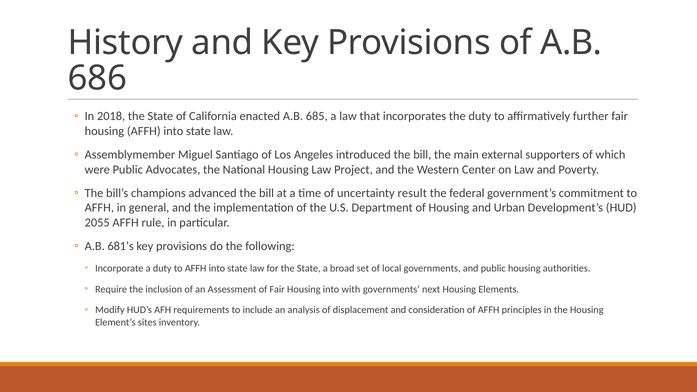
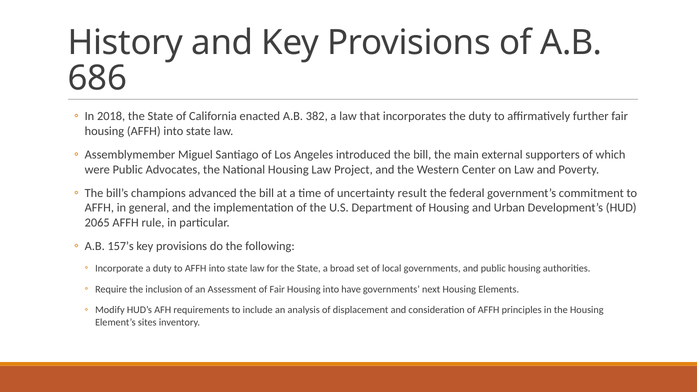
685: 685 -> 382
2055: 2055 -> 2065
681’s: 681’s -> 157’s
with: with -> have
